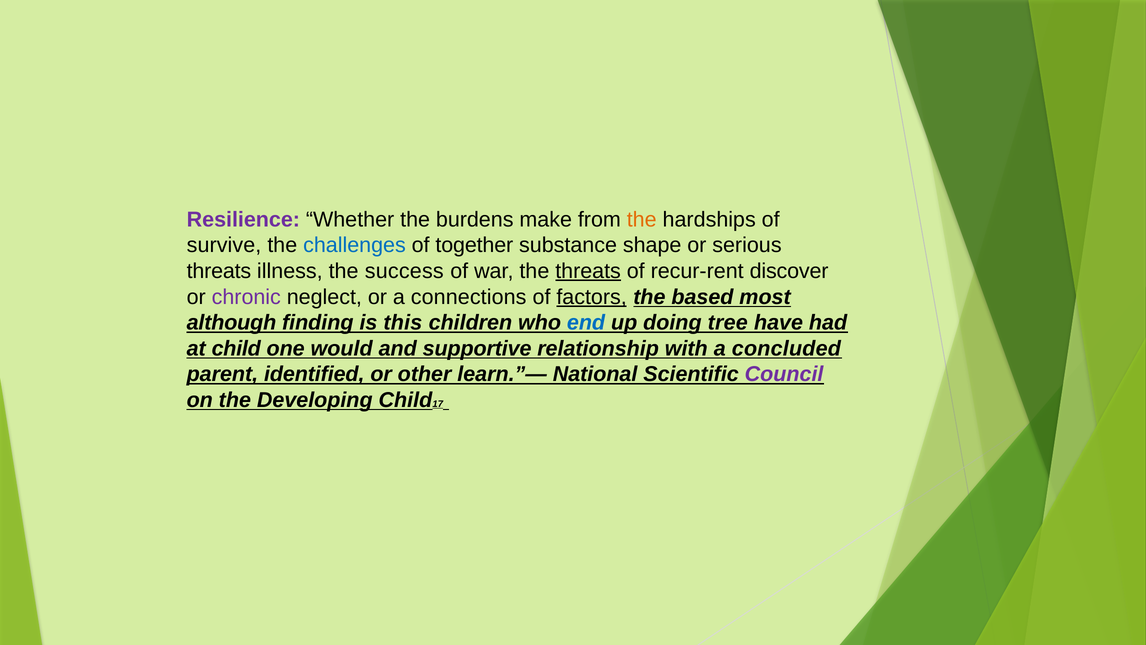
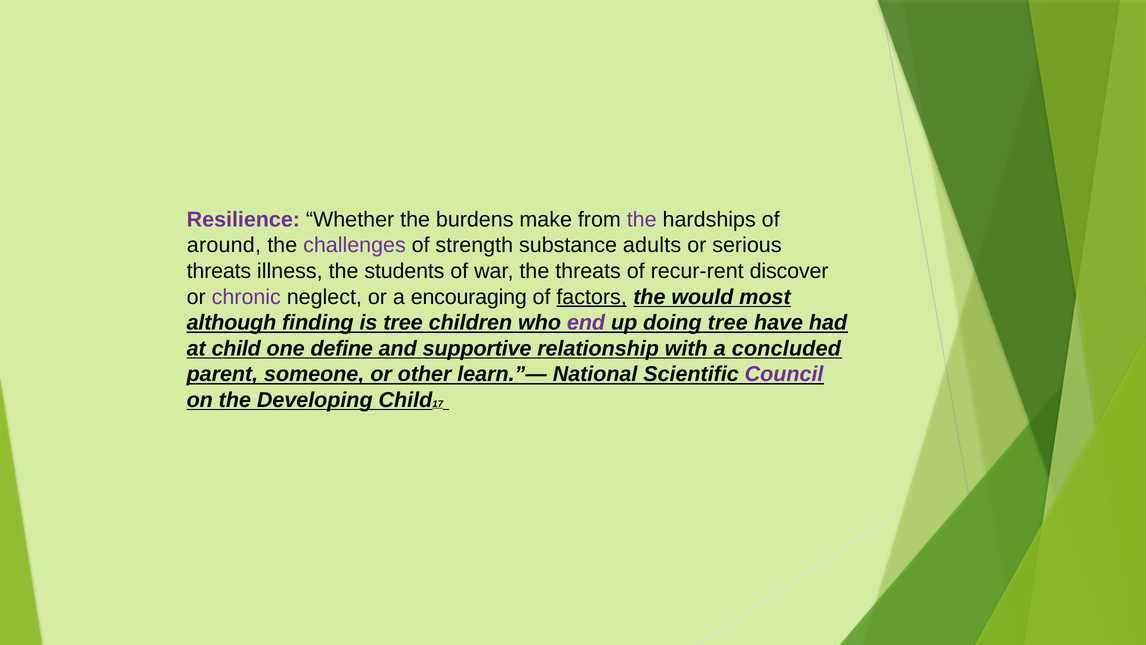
the at (642, 219) colour: orange -> purple
survive: survive -> around
challenges colour: blue -> purple
together: together -> strength
shape: shape -> adults
success: success -> students
threats at (588, 271) underline: present -> none
connections: connections -> encouraging
based: based -> would
is this: this -> tree
end colour: blue -> purple
would: would -> define
identified: identified -> someone
